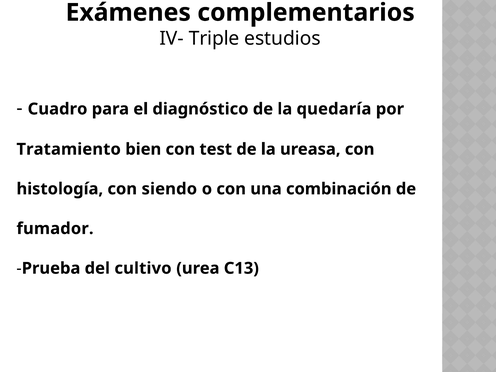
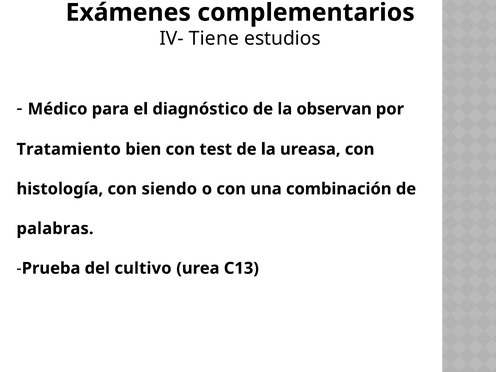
Triple: Triple -> Tiene
Cuadro: Cuadro -> Médico
quedaría: quedaría -> observan
fumador: fumador -> palabras
